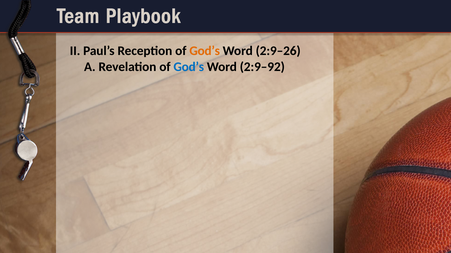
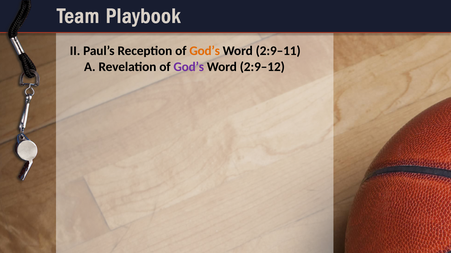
2:9–26: 2:9–26 -> 2:9–11
God’s at (189, 67) colour: blue -> purple
2:9–92: 2:9–92 -> 2:9–12
